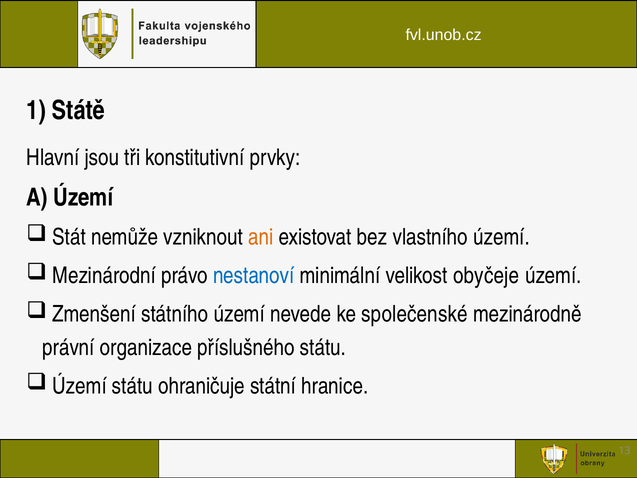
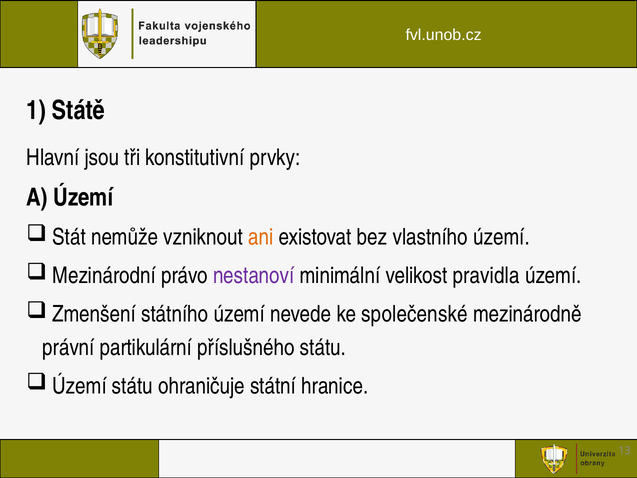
nestanoví colour: blue -> purple
obyčeje: obyčeje -> pravidla
organizace: organizace -> partikulární
